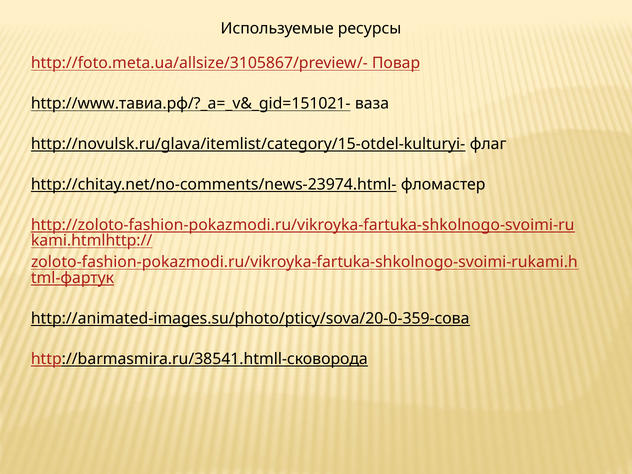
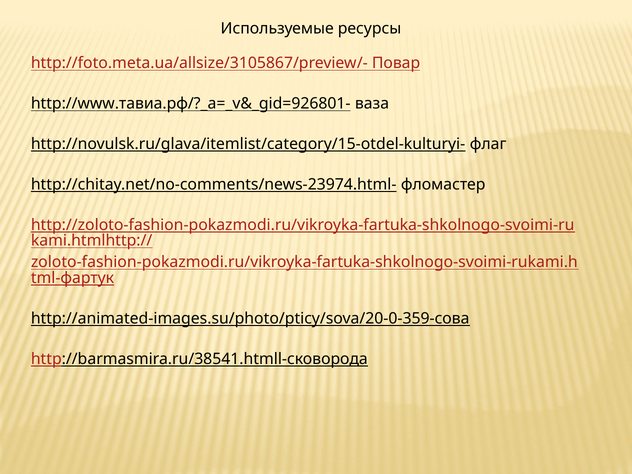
http://www.тавиа.рф/?_a=_v&_gid=151021-: http://www.тавиа.рф/?_a=_v&_gid=151021- -> http://www.тавиа.рф/?_a=_v&_gid=926801-
